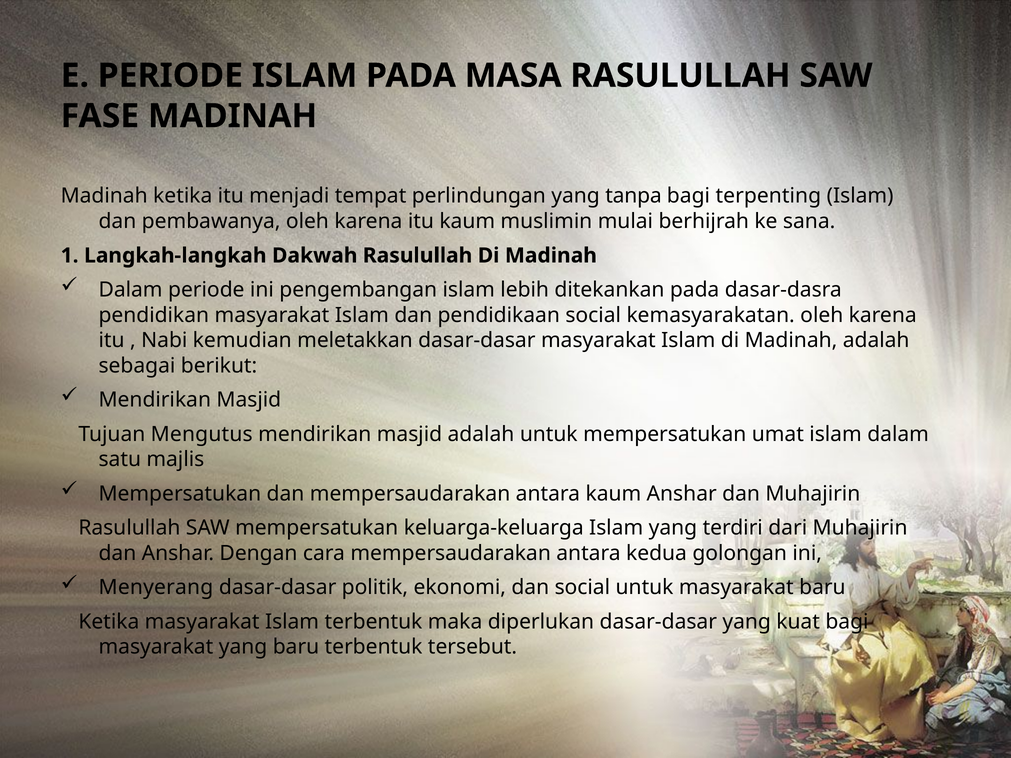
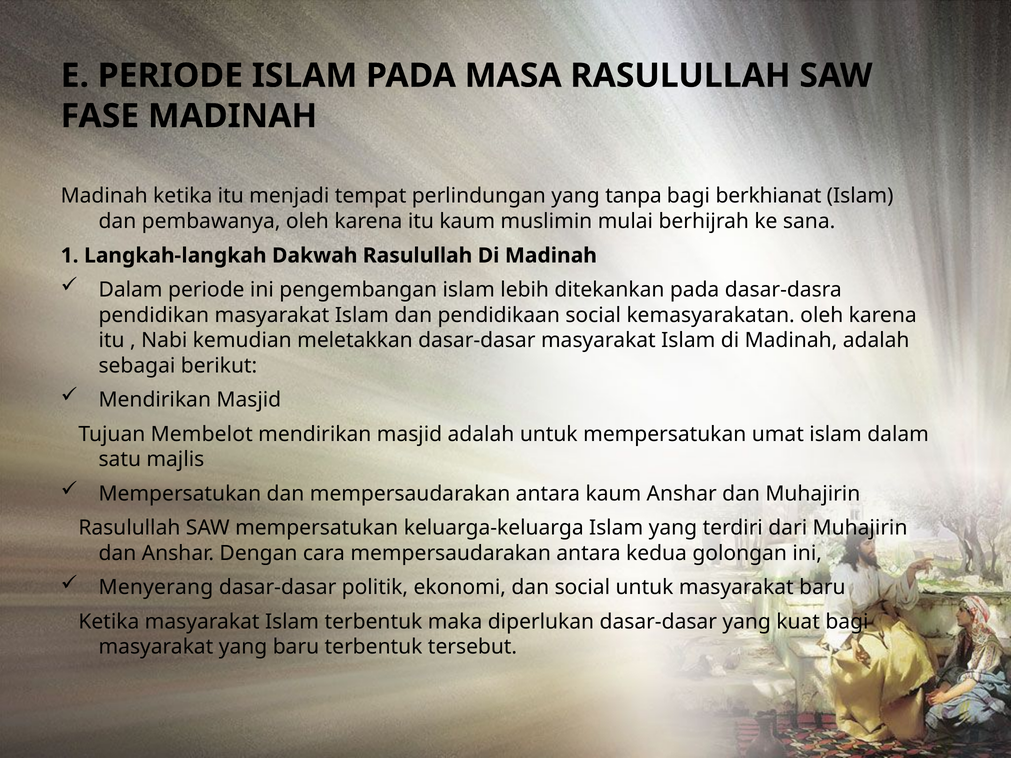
terpenting: terpenting -> berkhianat
Mengutus: Mengutus -> Membelot
